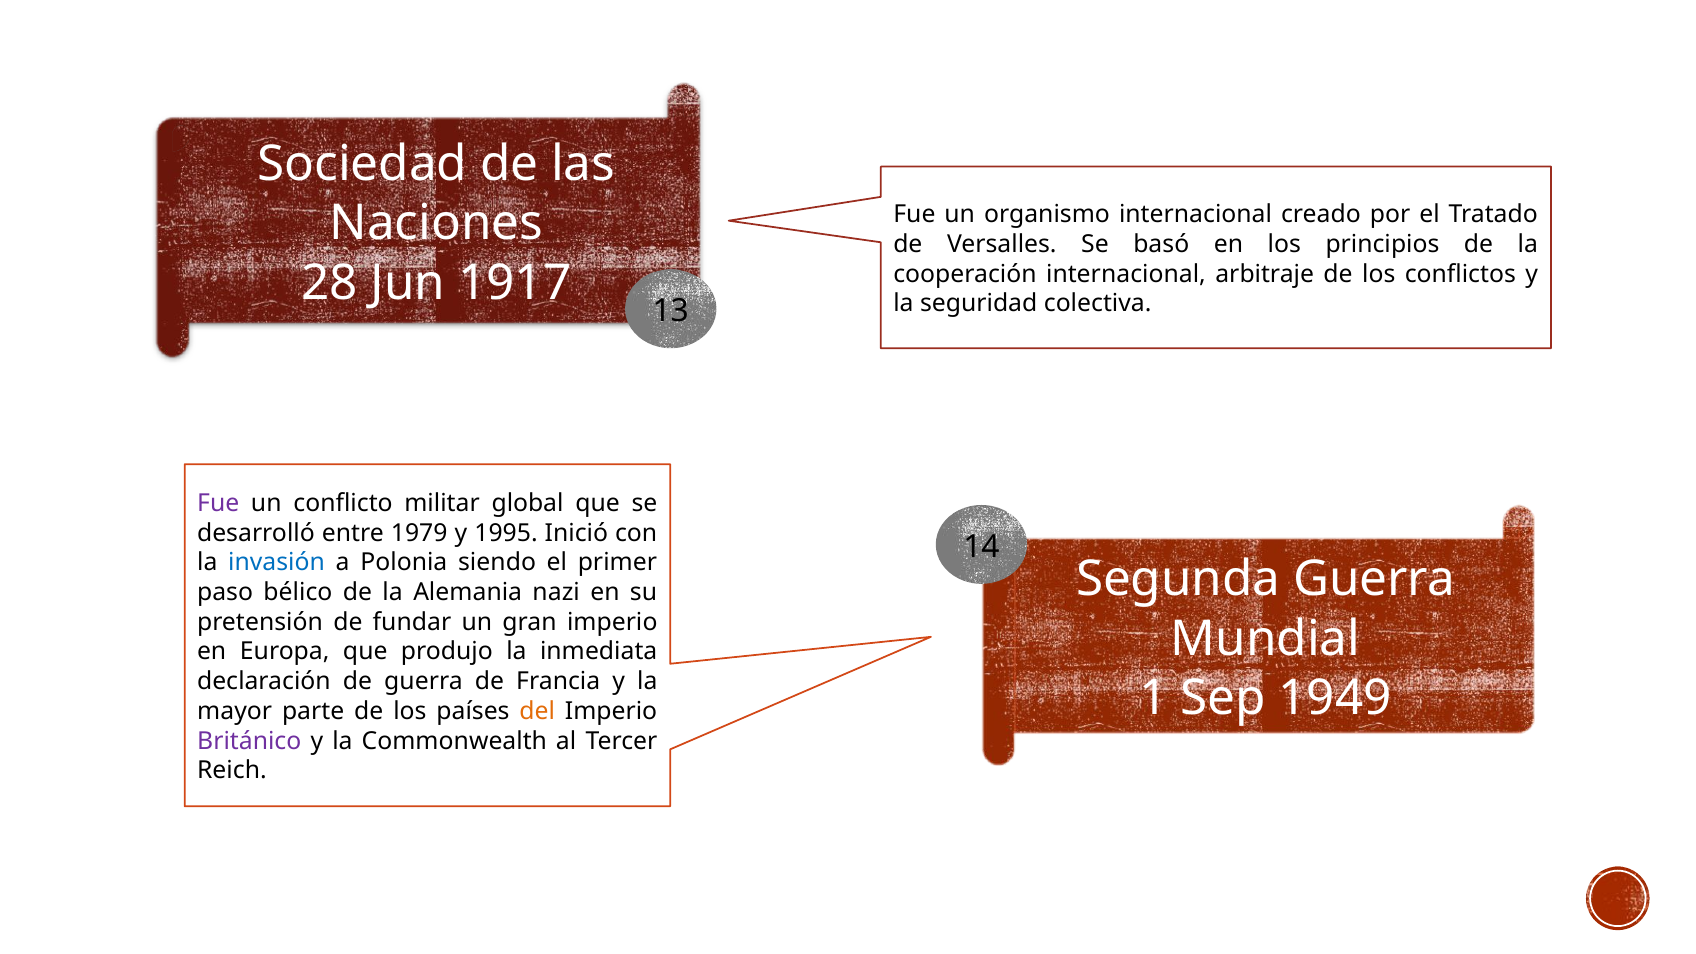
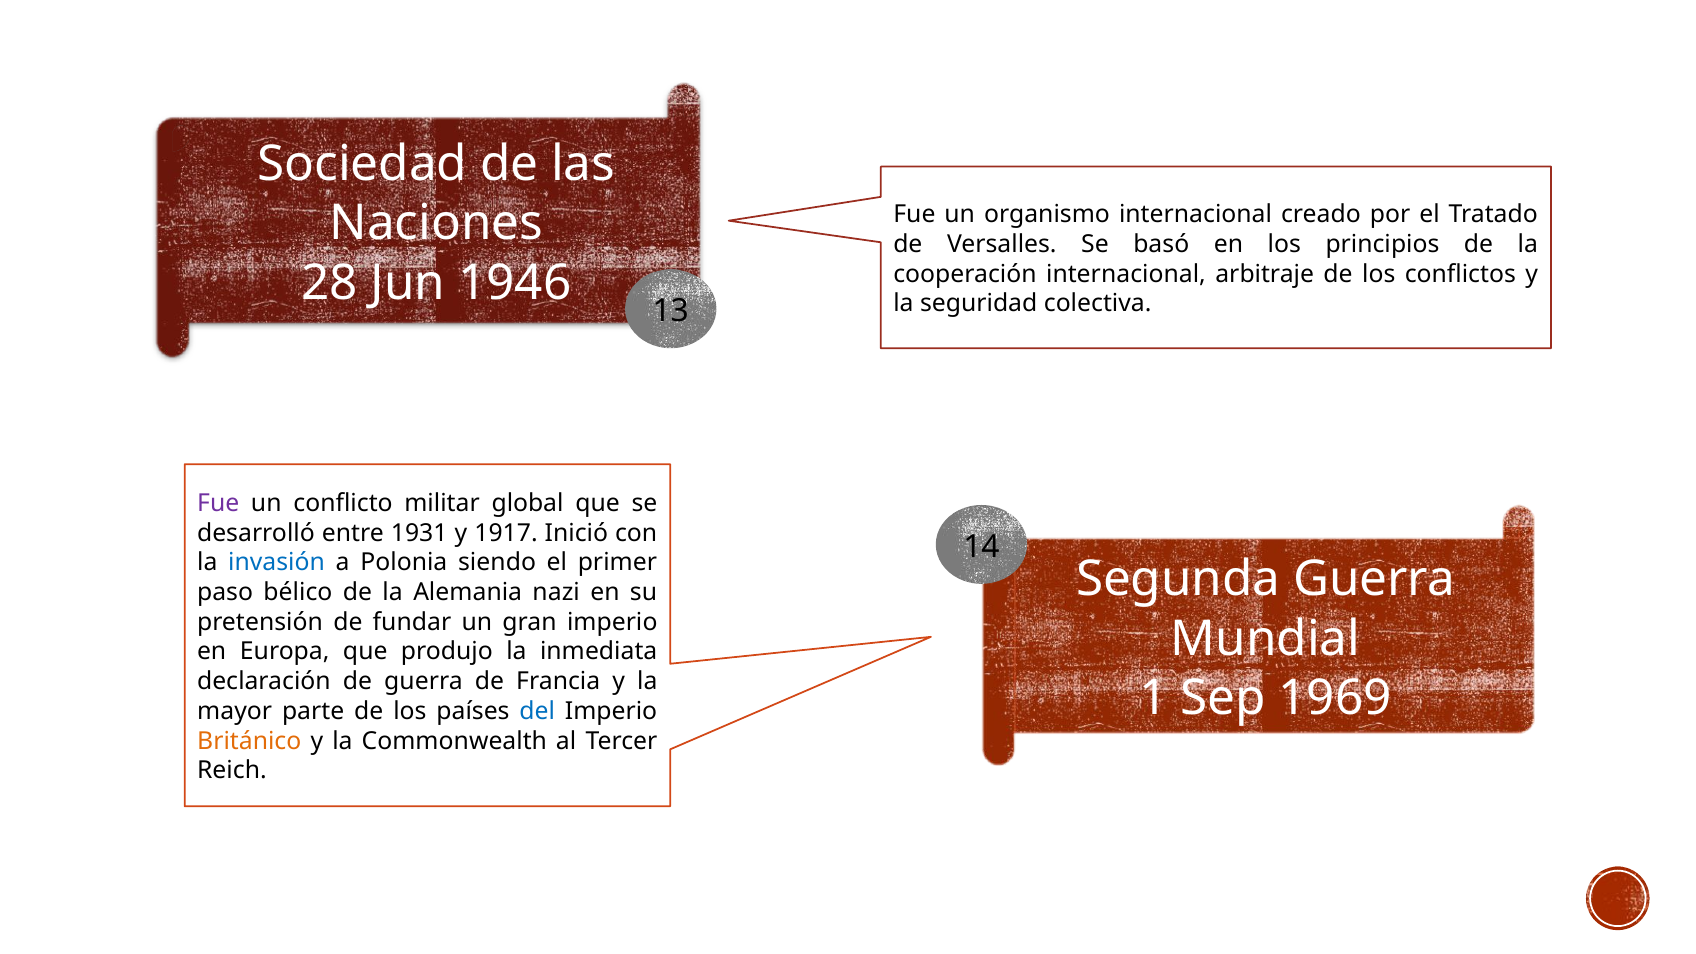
1917: 1917 -> 1946
1979: 1979 -> 1931
1995: 1995 -> 1917
1949: 1949 -> 1969
del colour: orange -> blue
Británico colour: purple -> orange
